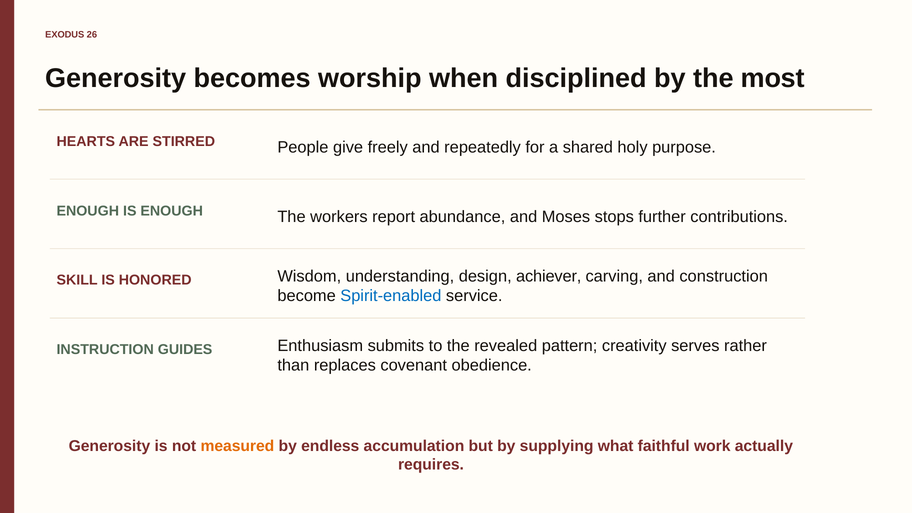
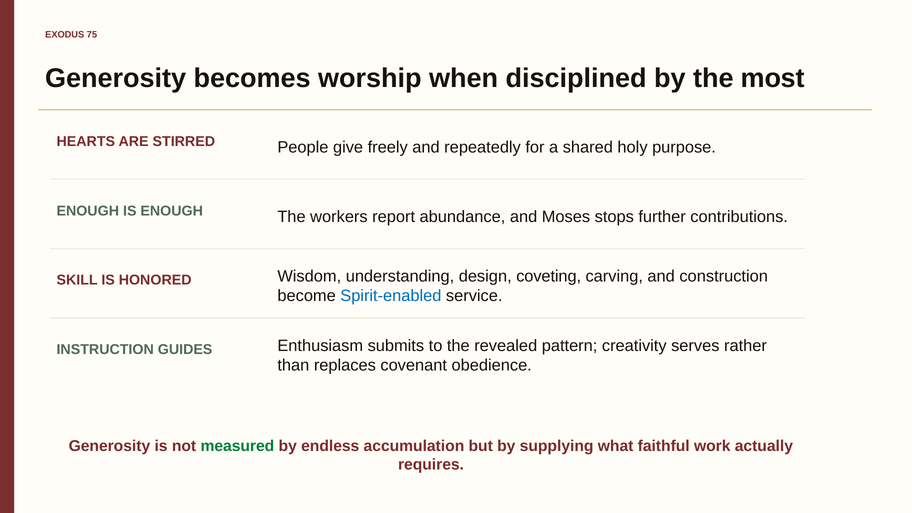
26: 26 -> 75
achiever: achiever -> coveting
measured colour: orange -> green
